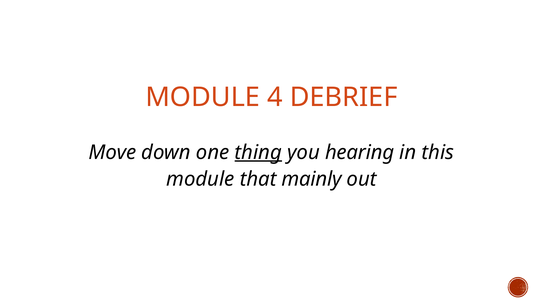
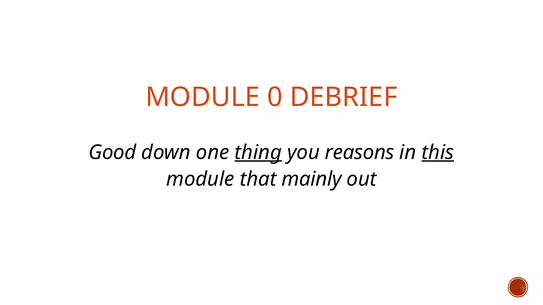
4: 4 -> 0
Move: Move -> Good
hearing: hearing -> reasons
this underline: none -> present
